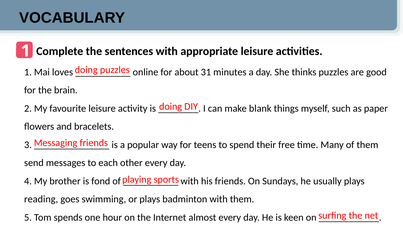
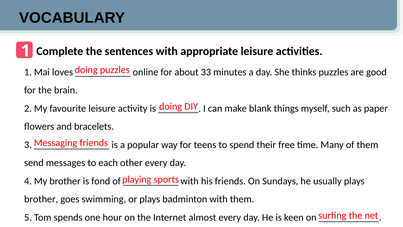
31: 31 -> 33
reading at (41, 199): reading -> brother
